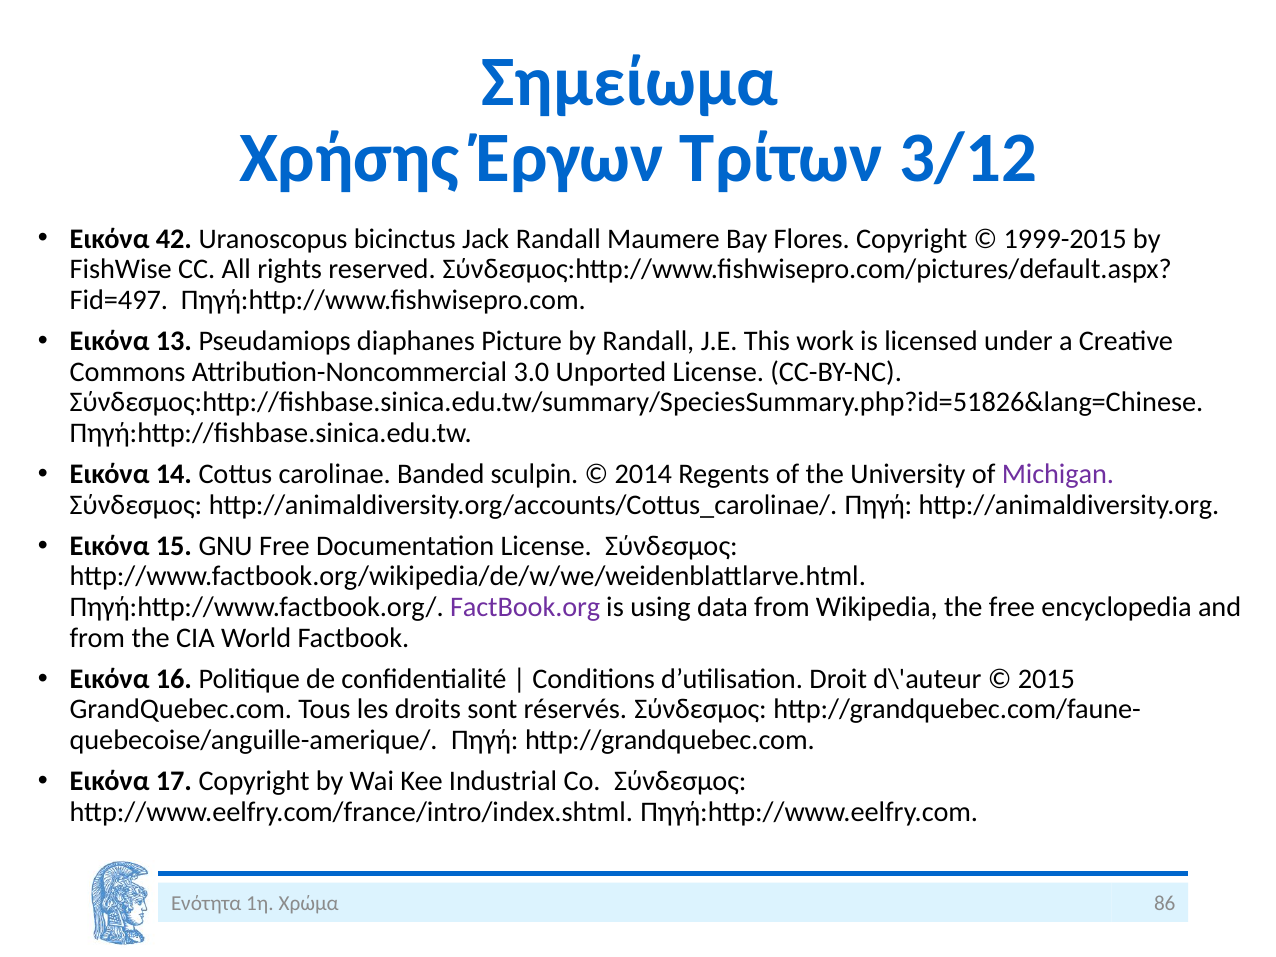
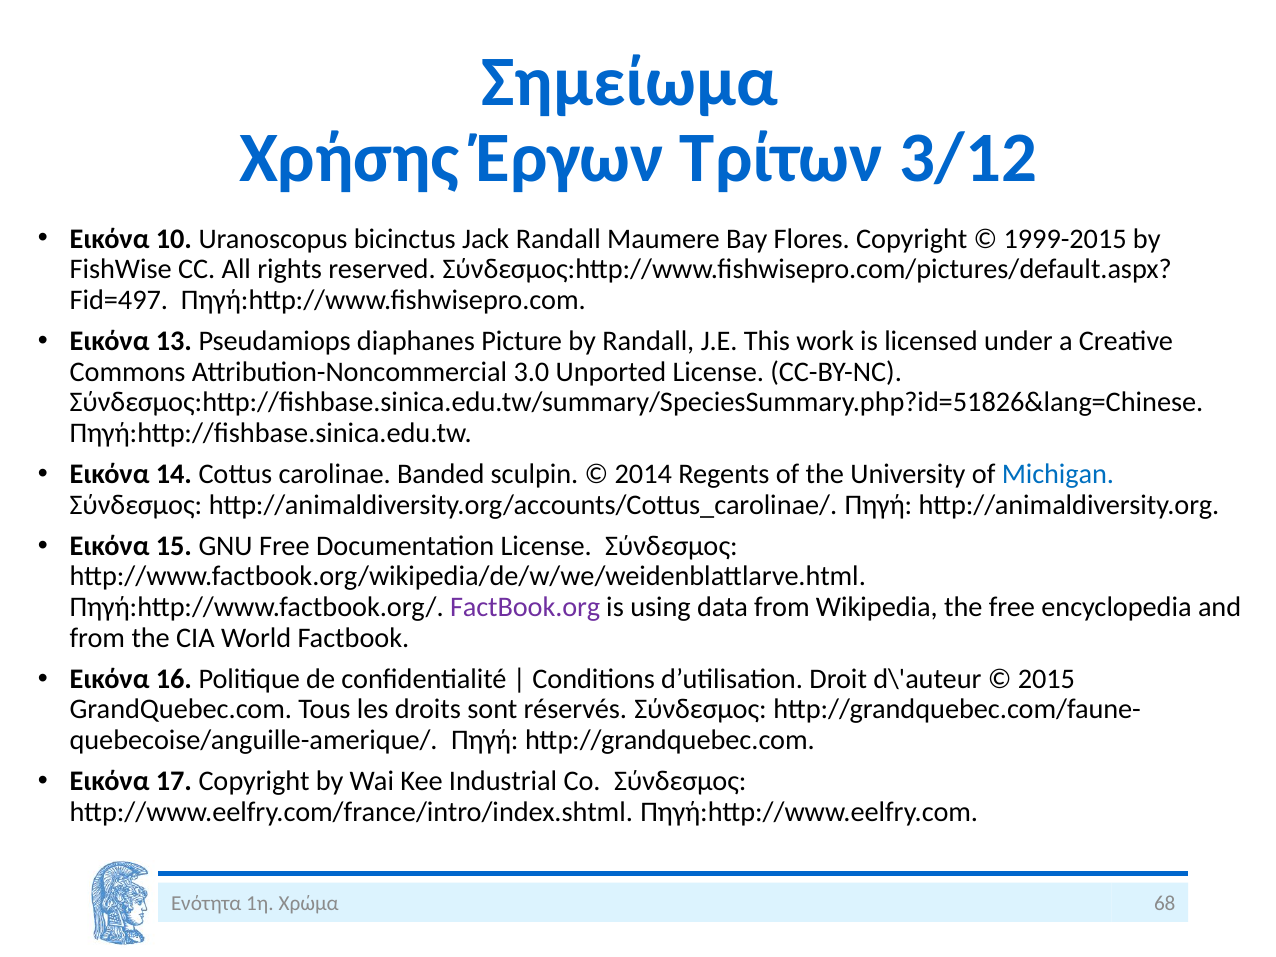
42: 42 -> 10
Michigan colour: purple -> blue
86: 86 -> 68
